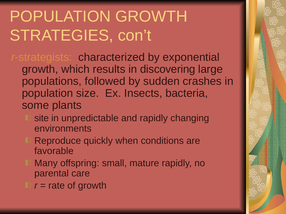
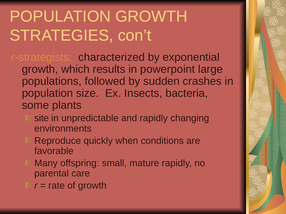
discovering: discovering -> powerpoint
